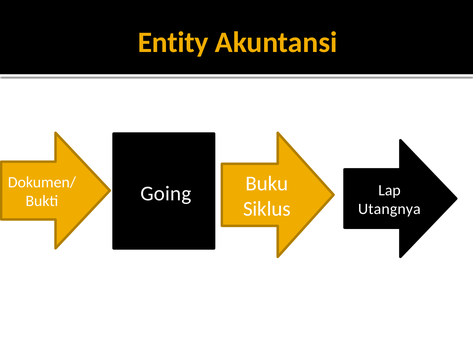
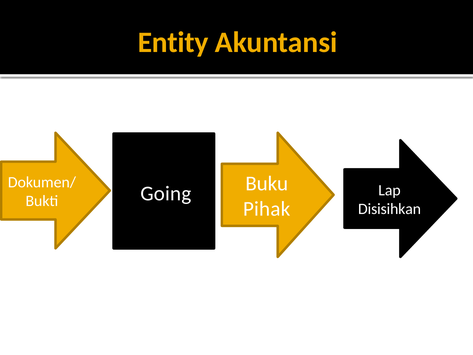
Siklus: Siklus -> Pihak
Utangnya: Utangnya -> Disisihkan
